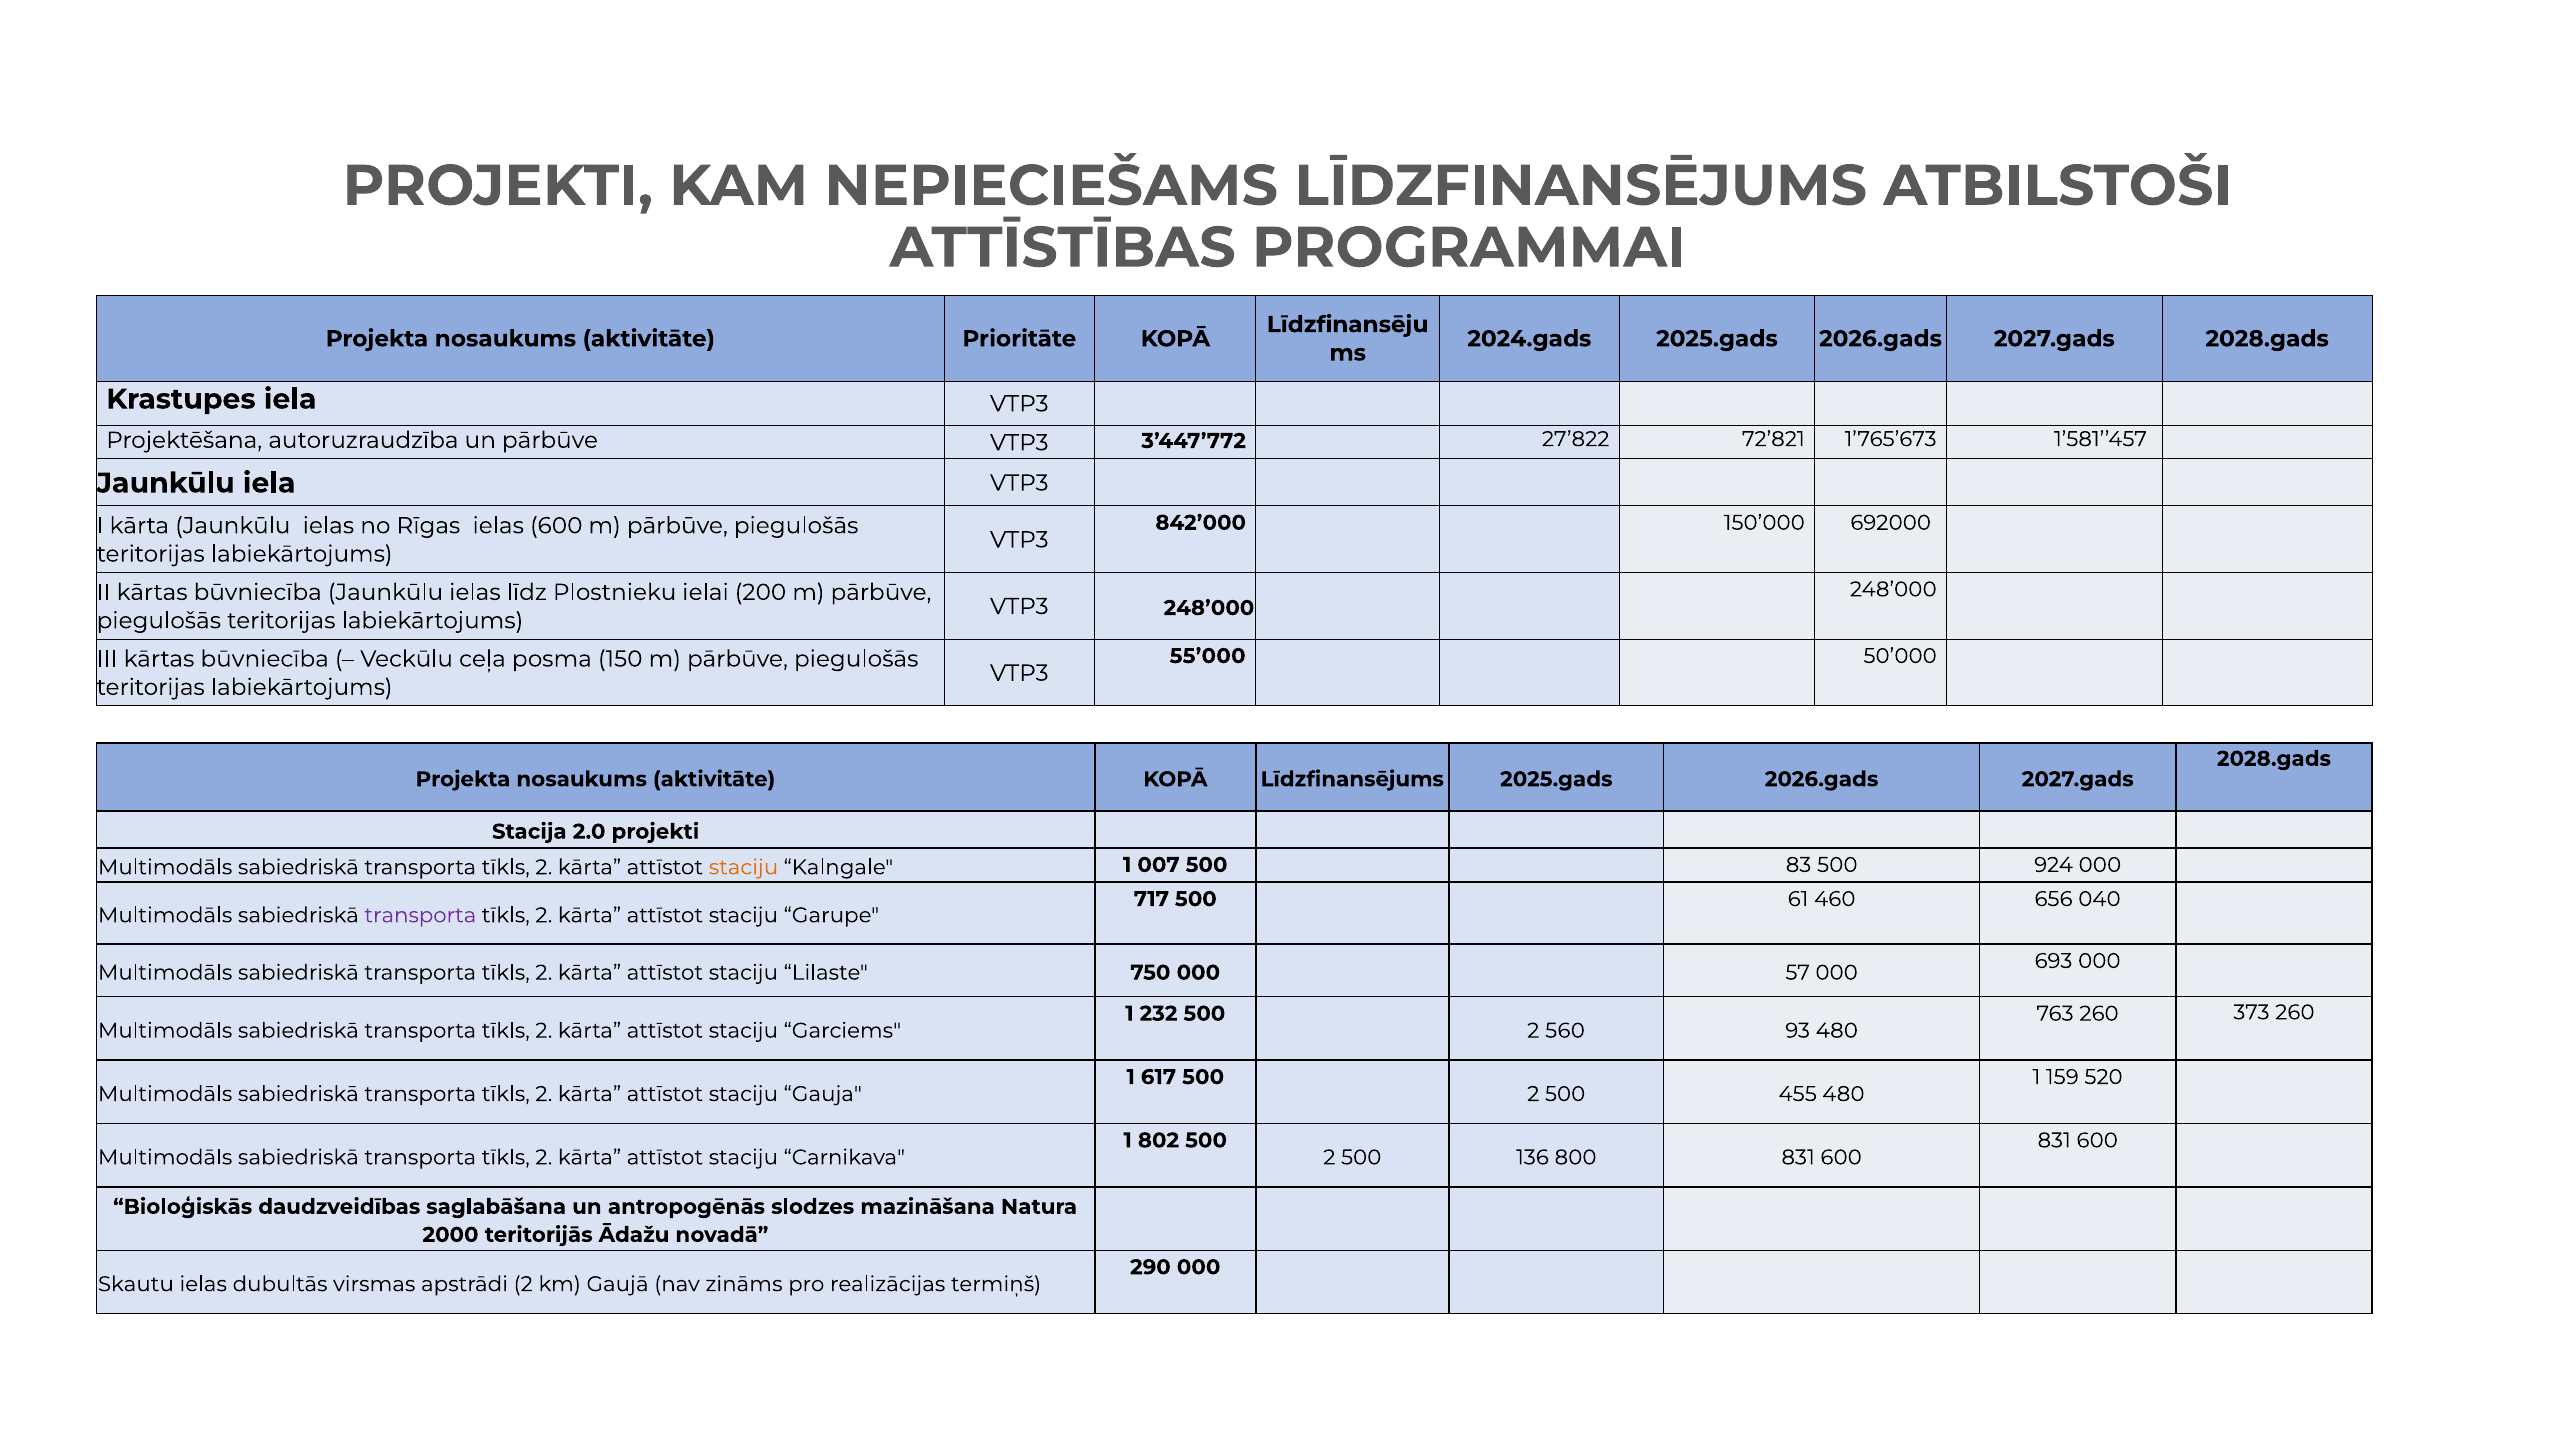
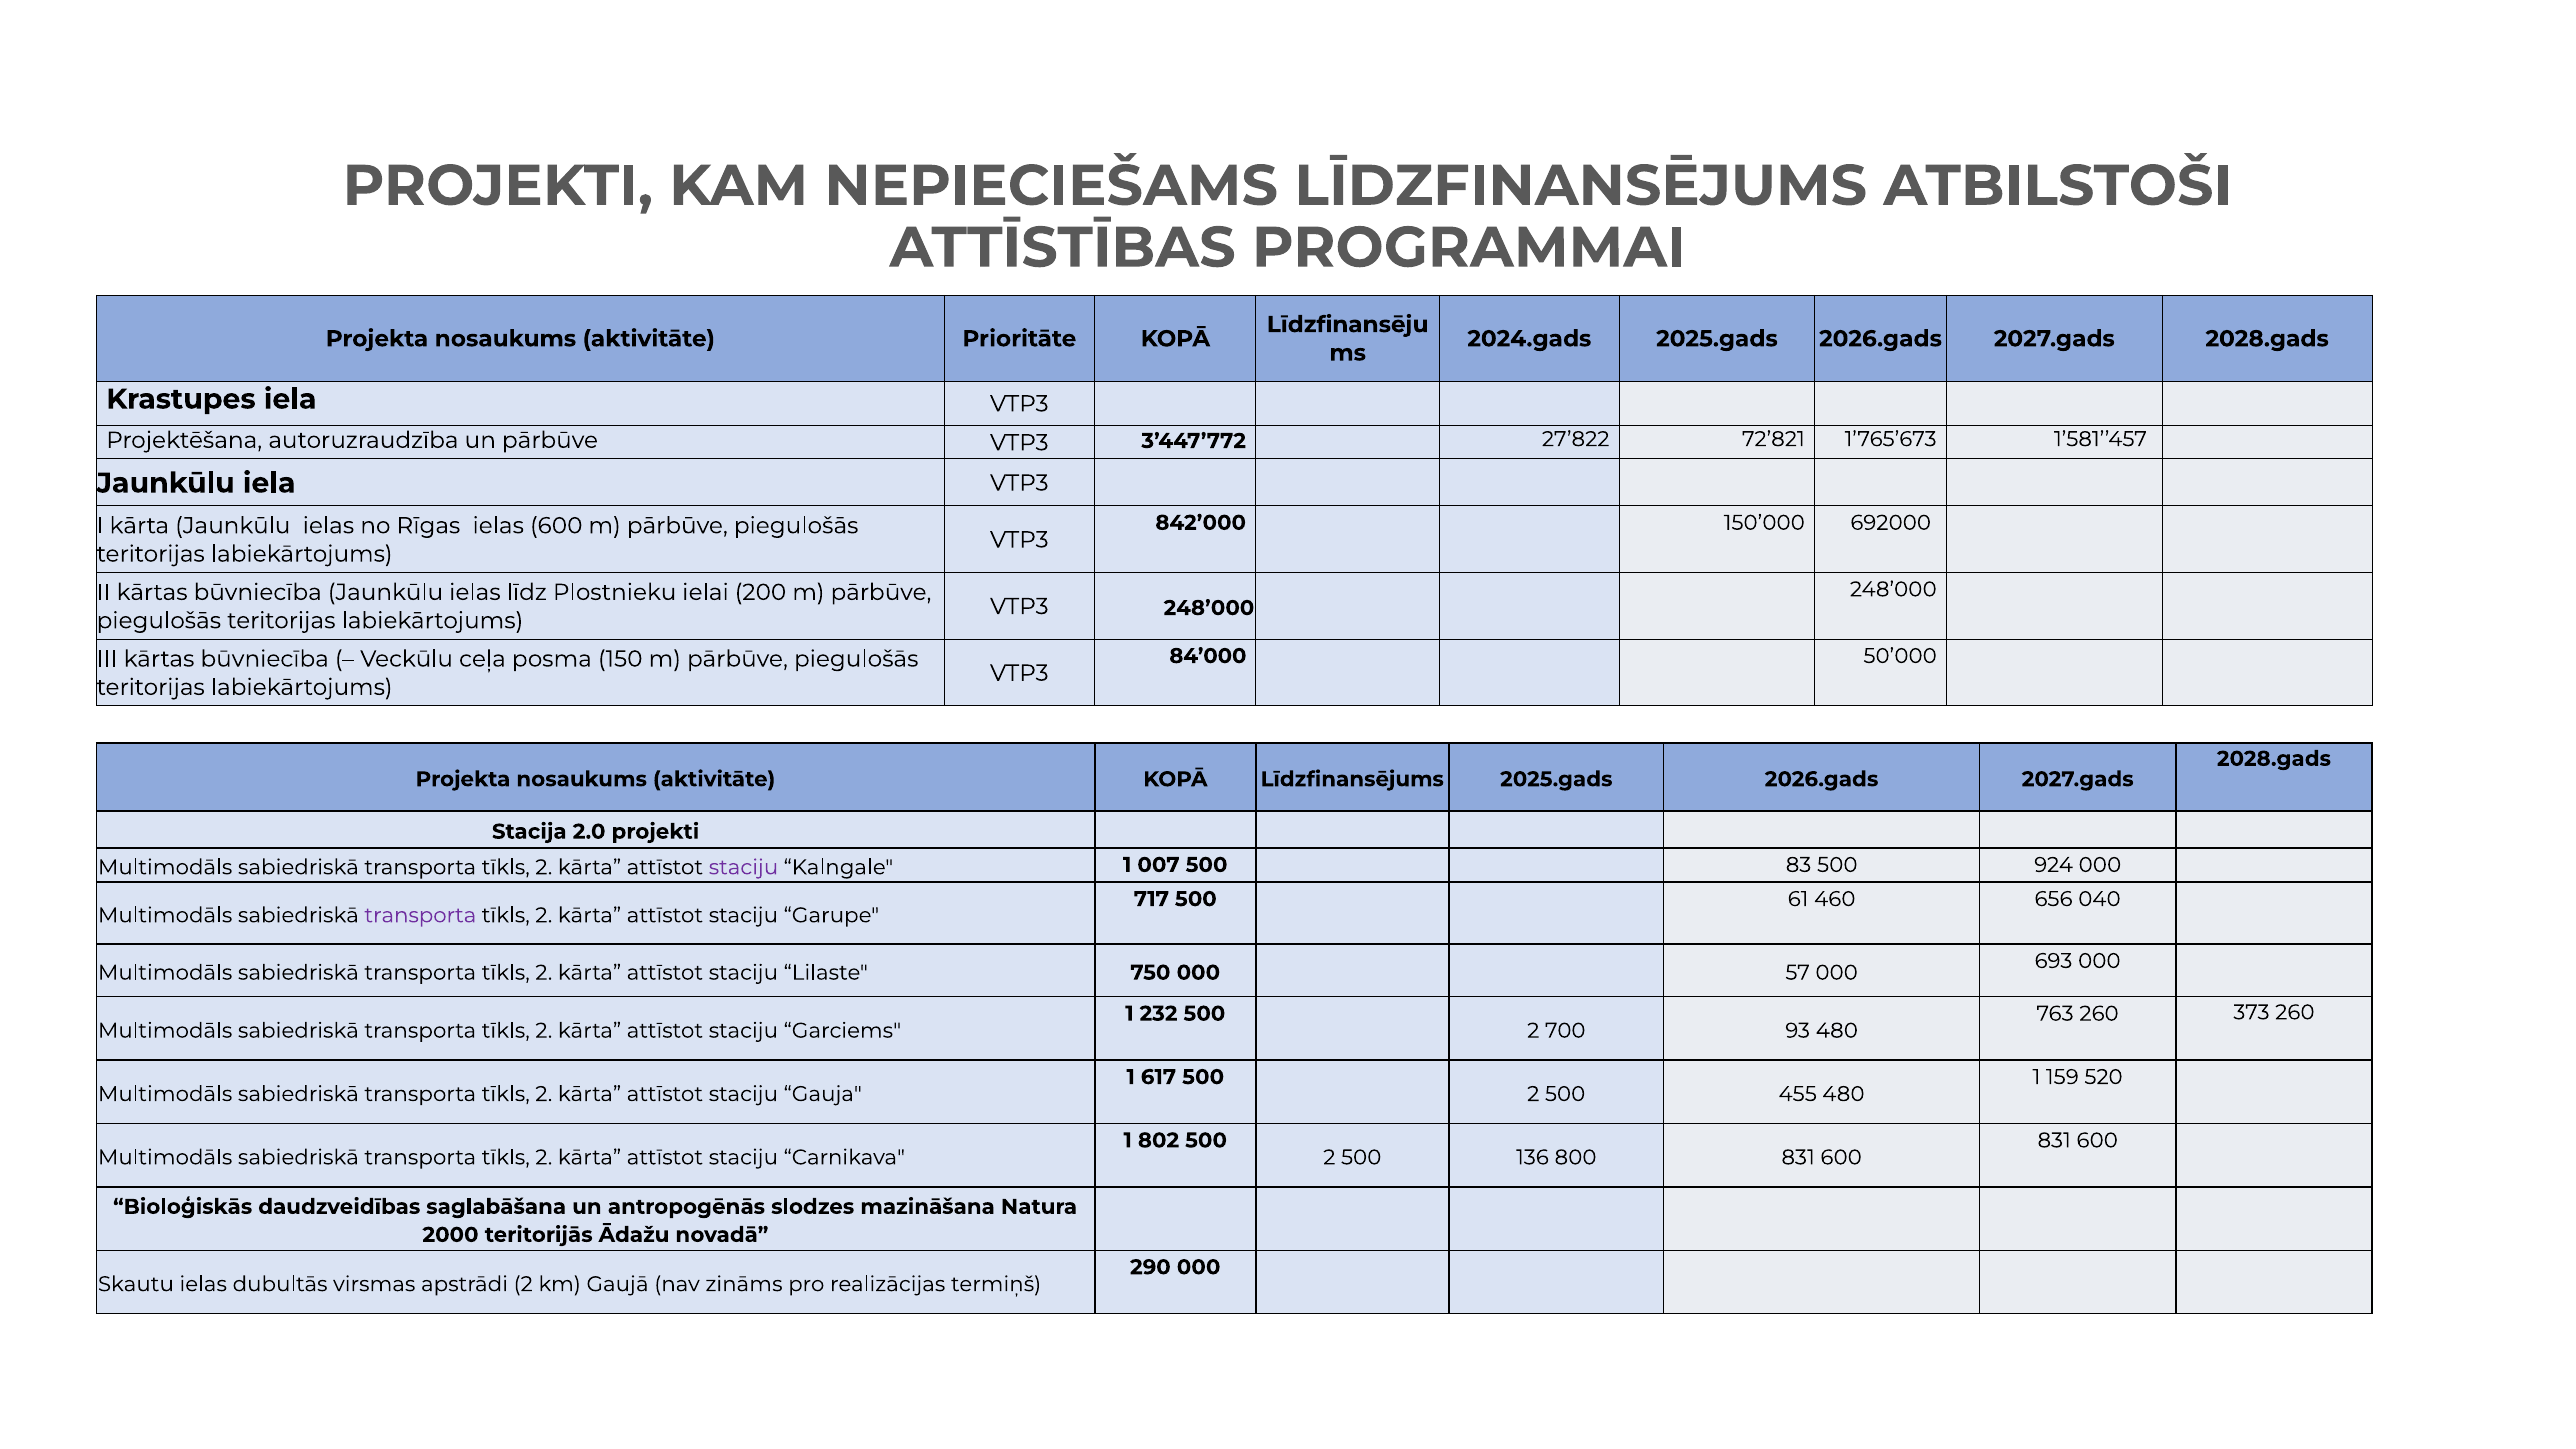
55’000: 55’000 -> 84’000
staciju at (743, 867) colour: orange -> purple
560: 560 -> 700
